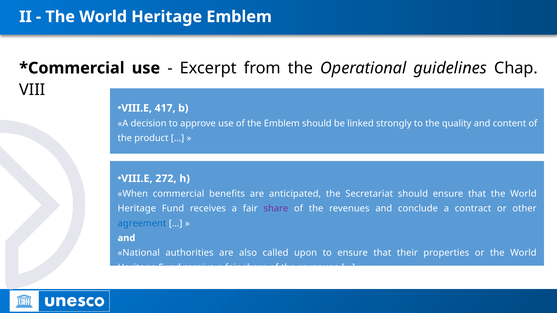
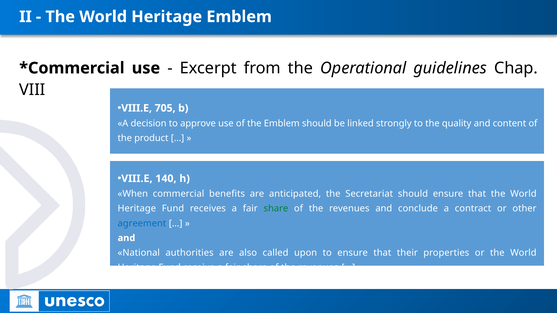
417: 417 -> 705
272: 272 -> 140
share at (276, 209) colour: purple -> green
